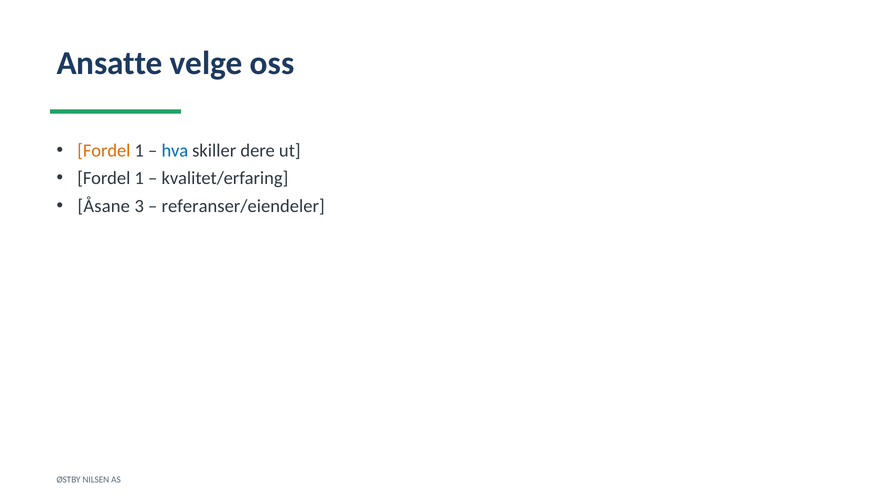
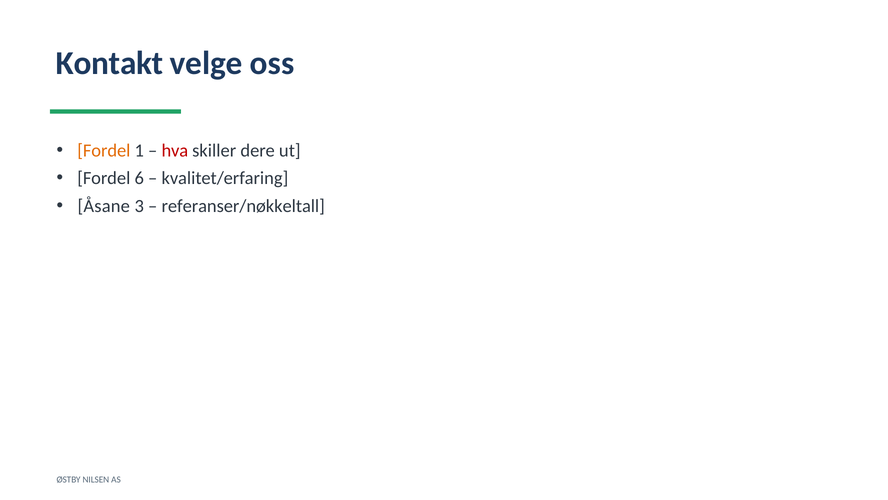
Ansatte: Ansatte -> Kontakt
hva colour: blue -> red
1 at (139, 178): 1 -> 6
referanser/eiendeler: referanser/eiendeler -> referanser/nøkkeltall
